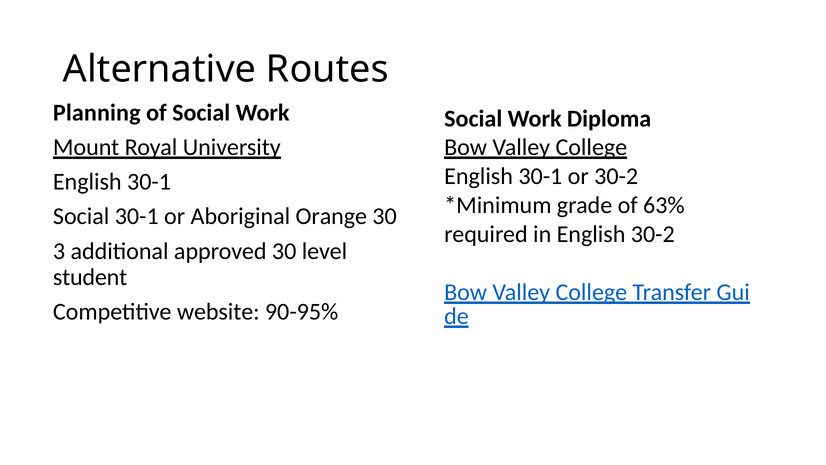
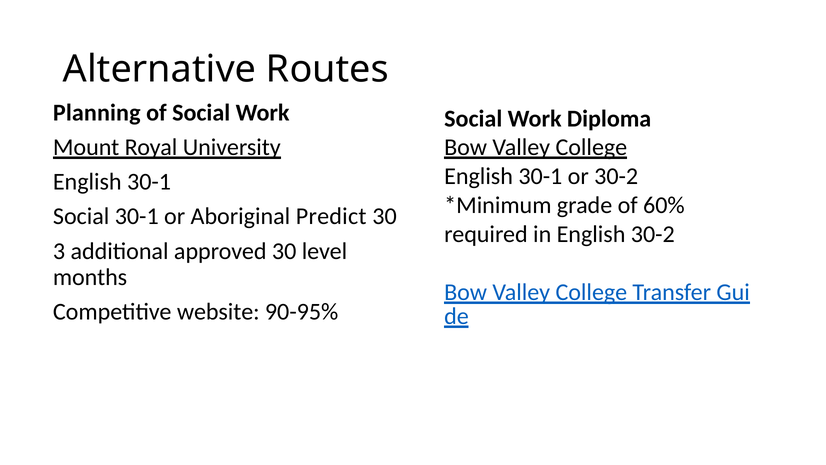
63%: 63% -> 60%
Orange: Orange -> Predict
student: student -> months
